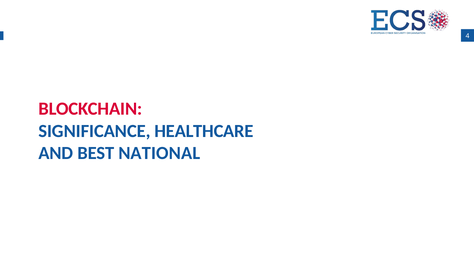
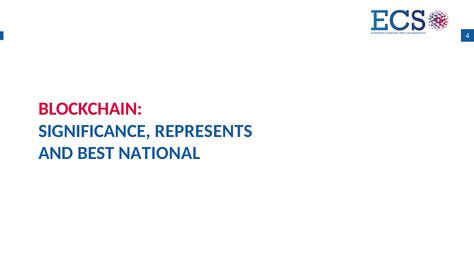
HEALTHCARE: HEALTHCARE -> REPRESENTS
